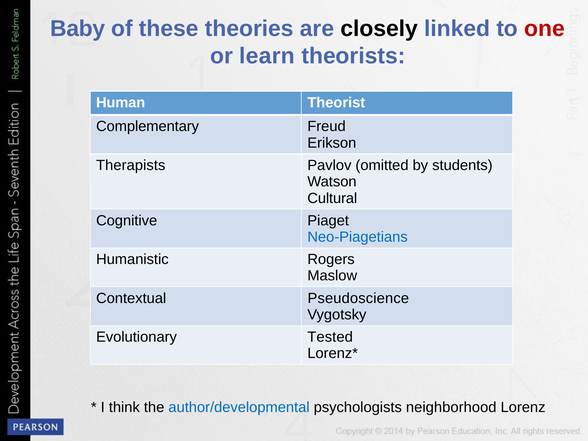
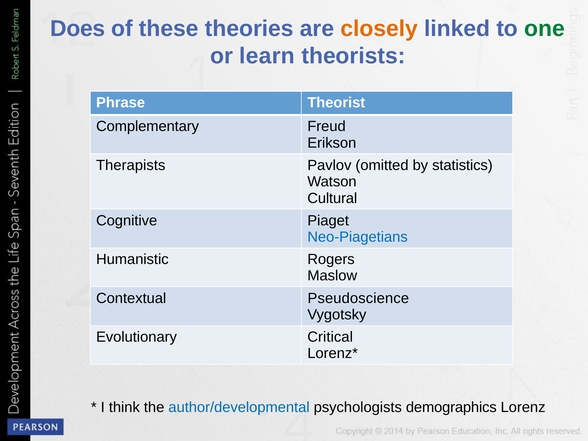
Baby: Baby -> Does
closely colour: black -> orange
one colour: red -> green
Human: Human -> Phrase
students: students -> statistics
Tested: Tested -> Critical
neighborhood: neighborhood -> demographics
